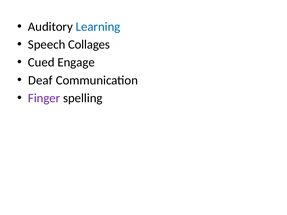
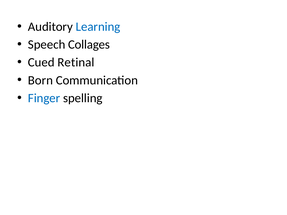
Engage: Engage -> Retinal
Deaf: Deaf -> Born
Finger colour: purple -> blue
